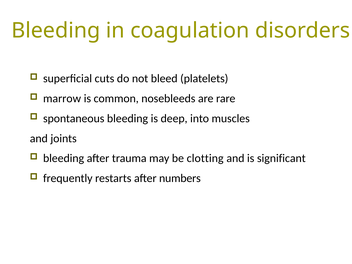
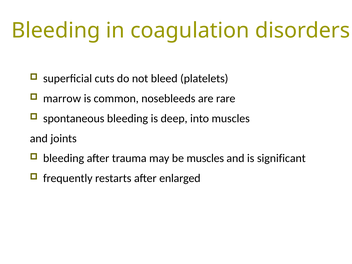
be clotting: clotting -> muscles
numbers: numbers -> enlarged
